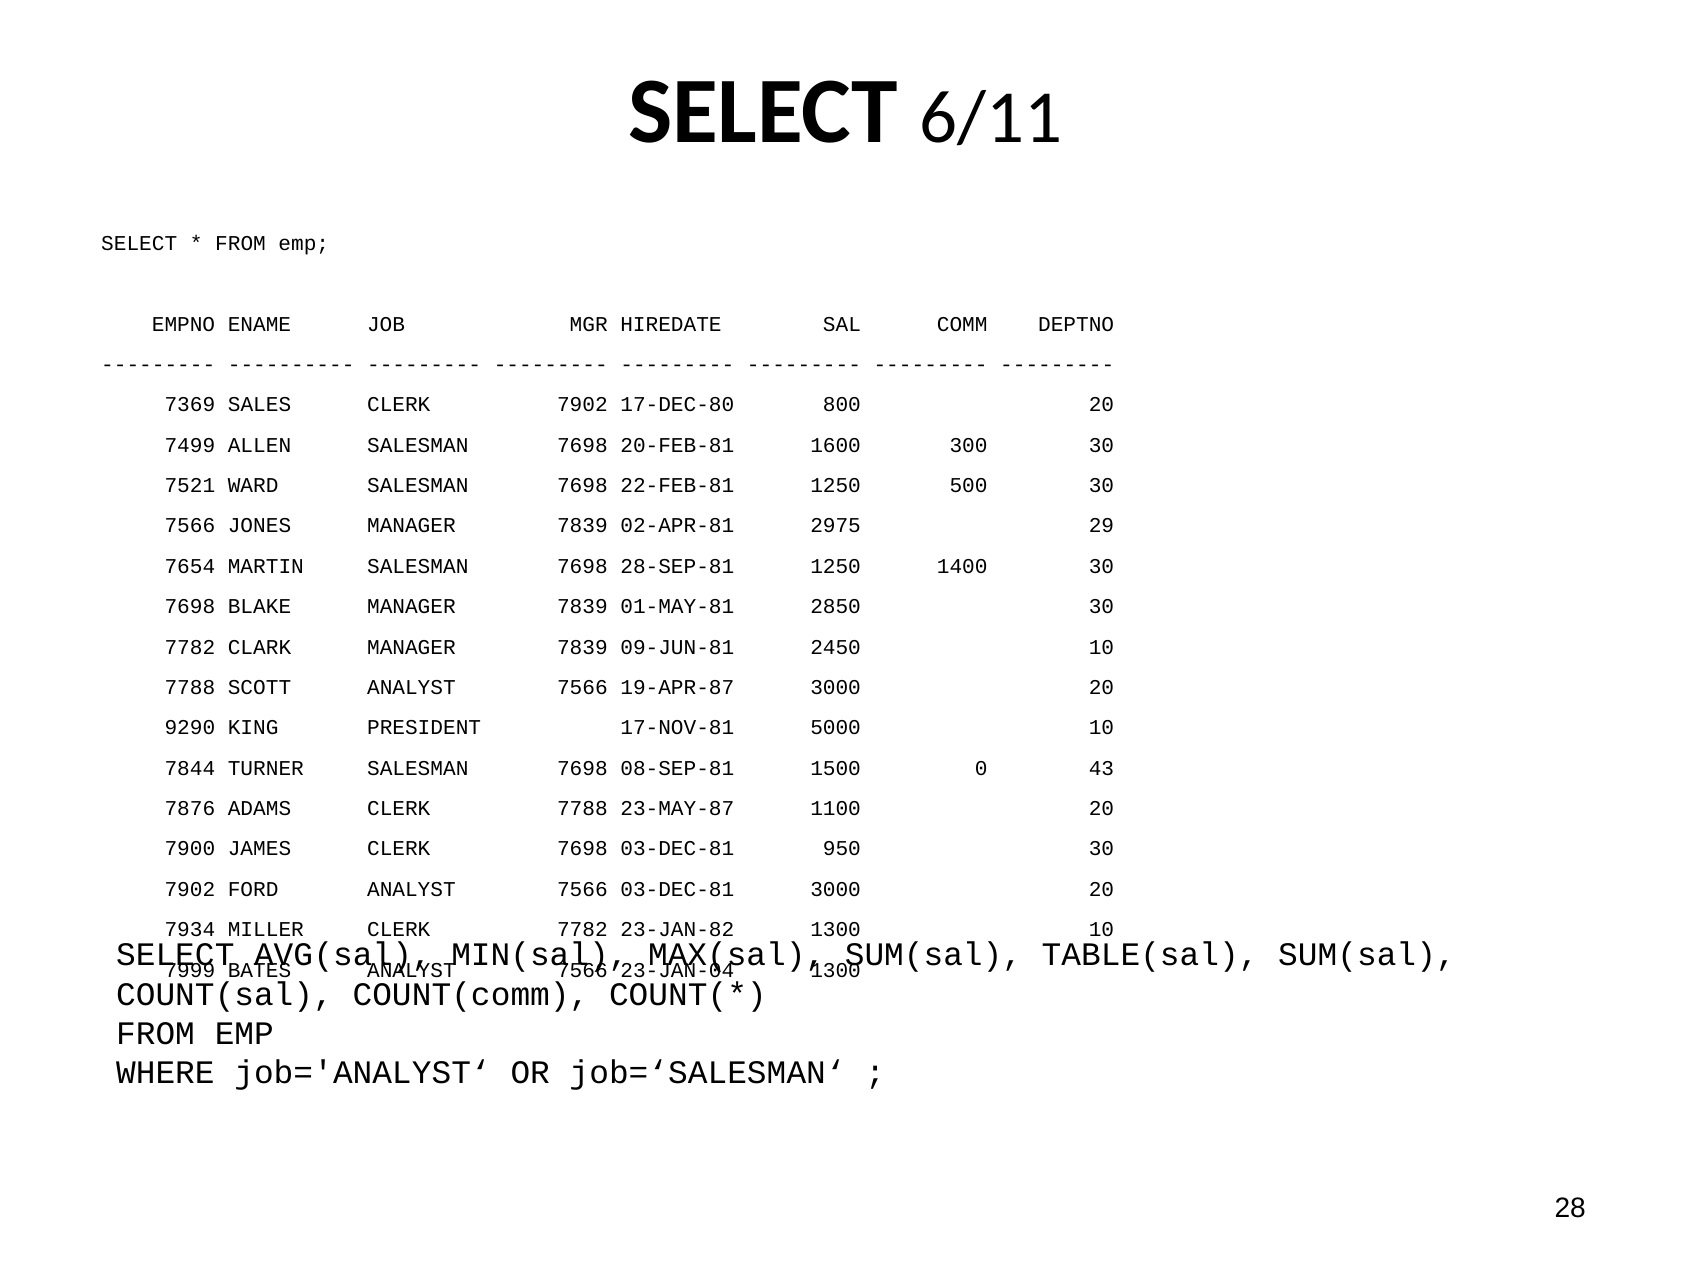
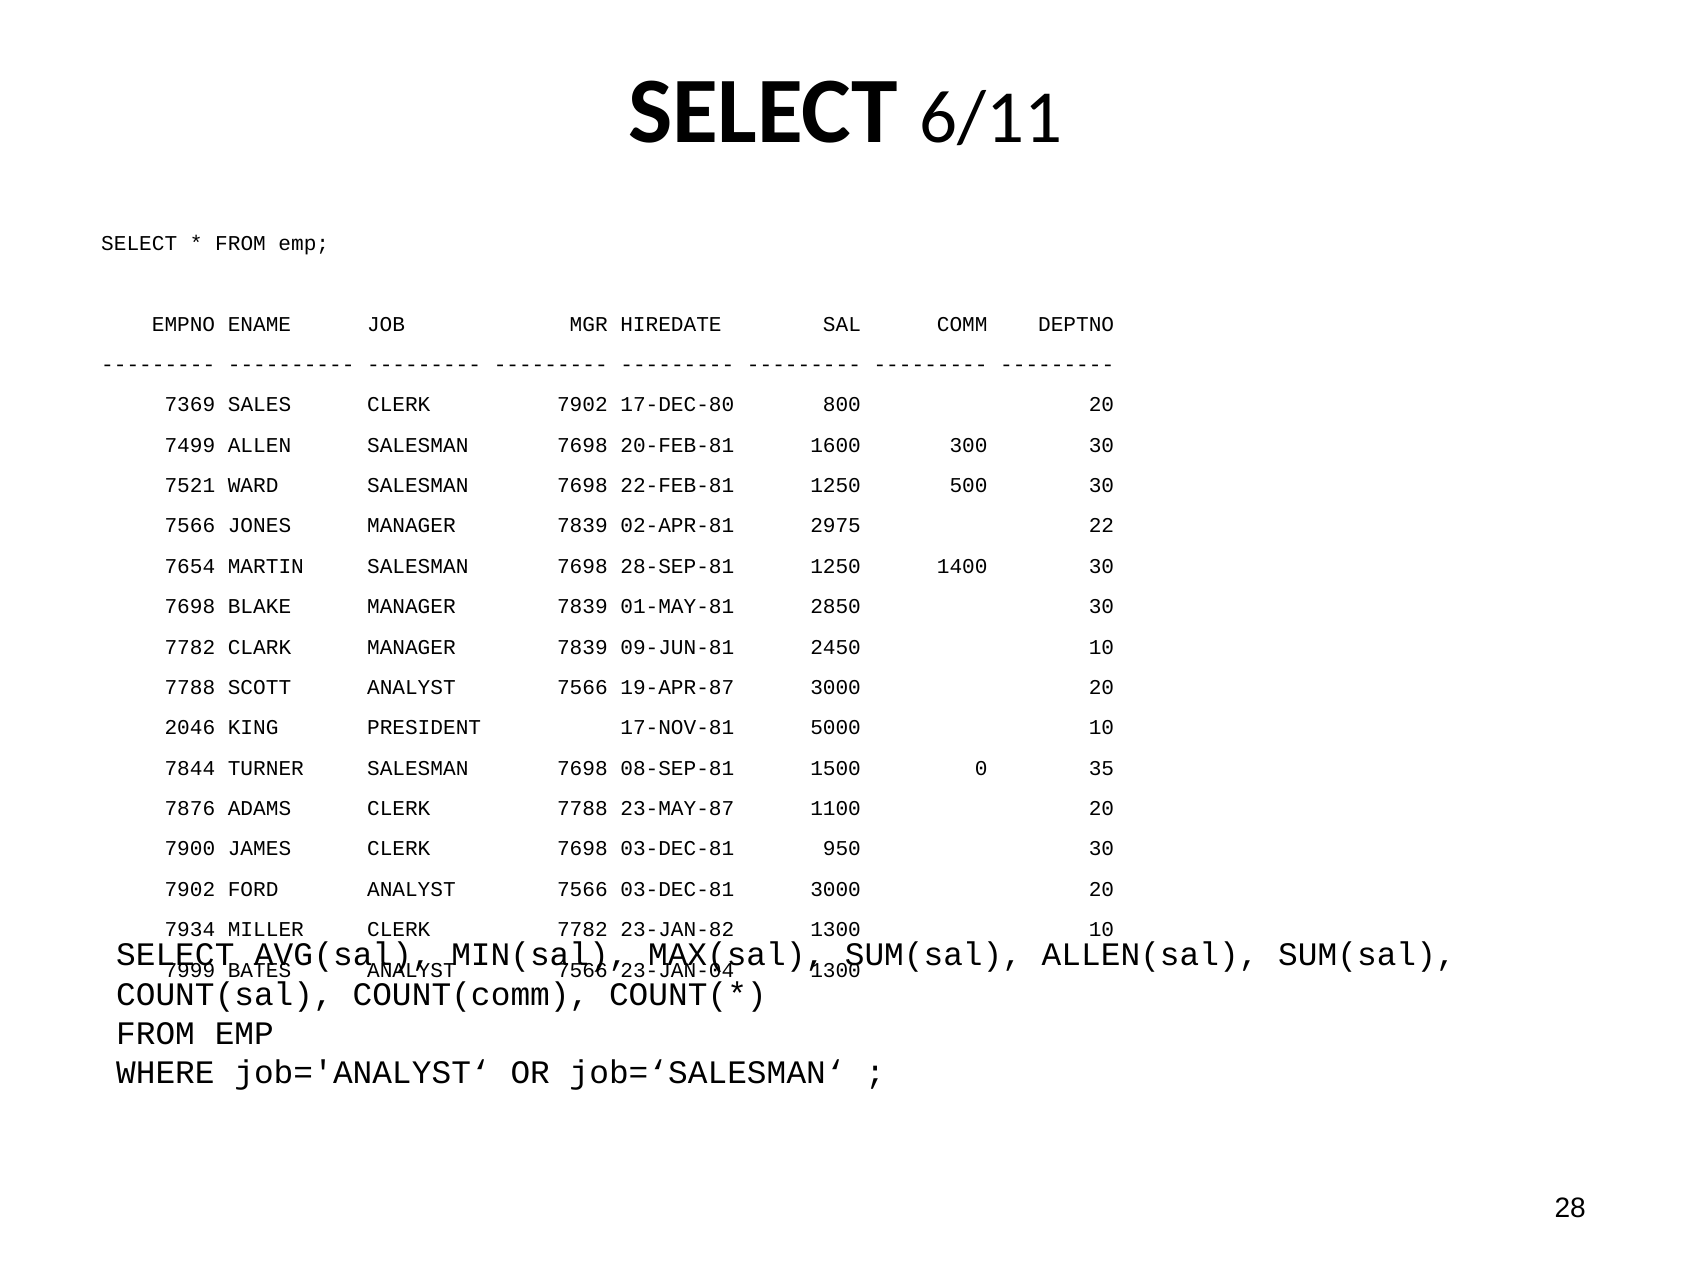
29: 29 -> 22
9290: 9290 -> 2046
43: 43 -> 35
TABLE(sal: TABLE(sal -> ALLEN(sal
